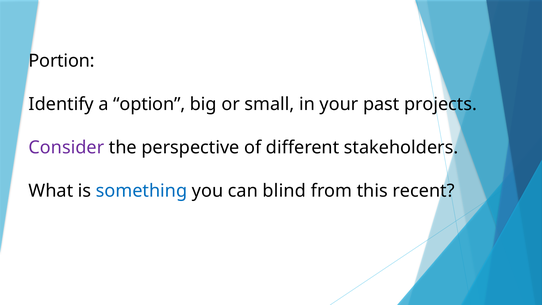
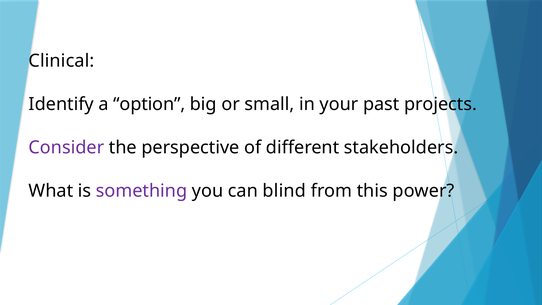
Portion: Portion -> Clinical
something colour: blue -> purple
recent: recent -> power
